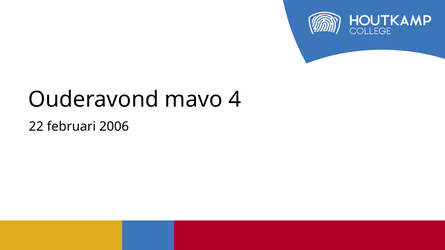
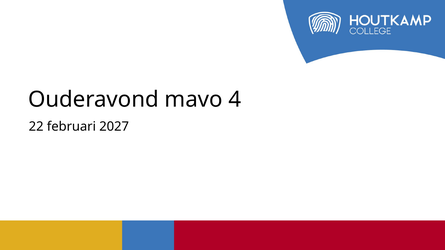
2006: 2006 -> 2027
